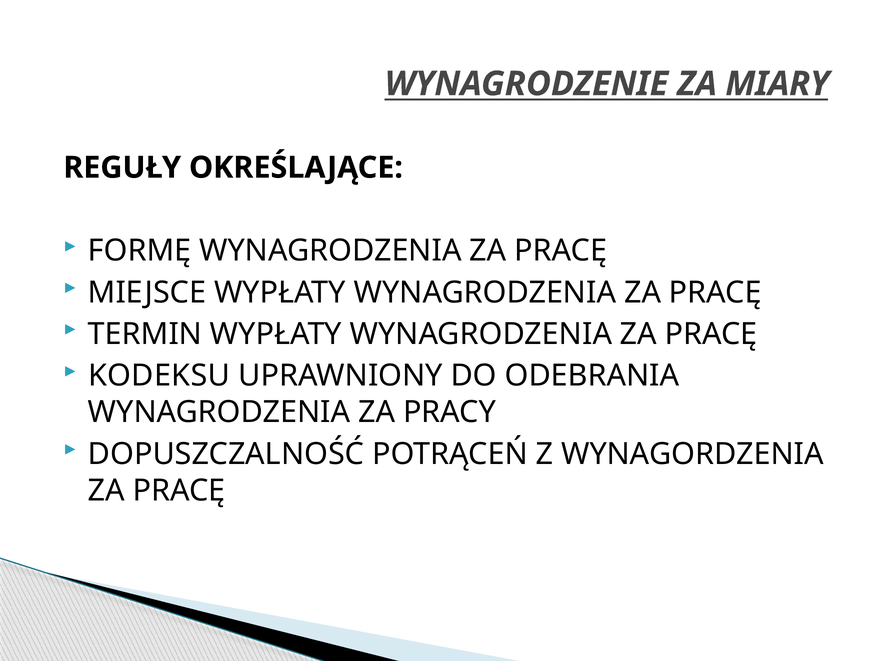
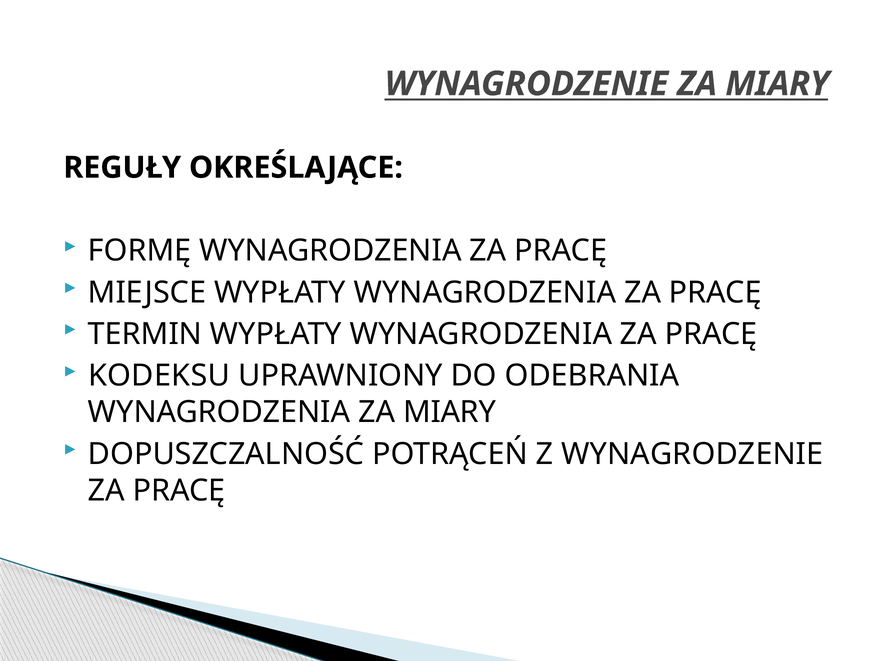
WYNAGRODZENIA ZA PRACY: PRACY -> MIARY
Z WYNAGORDZENIA: WYNAGORDZENIA -> WYNAGRODZENIE
